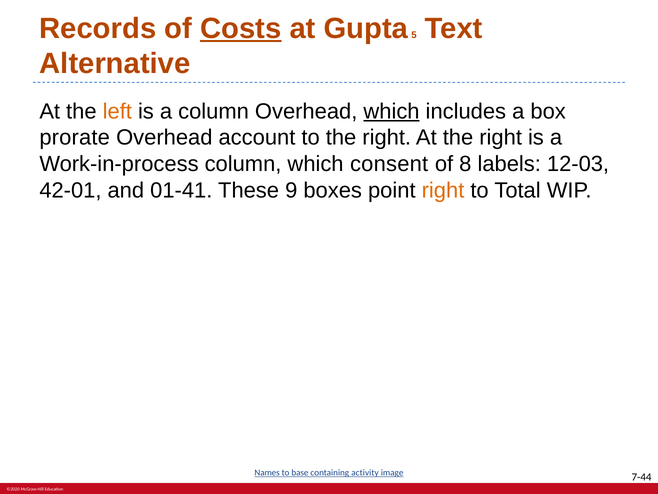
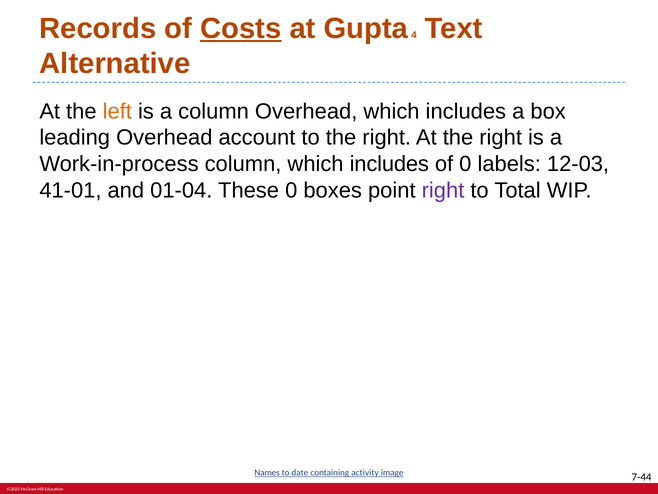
5: 5 -> 4
which at (392, 111) underline: present -> none
prorate: prorate -> leading
column which consent: consent -> includes
of 8: 8 -> 0
42-01: 42-01 -> 41-01
01-41: 01-41 -> 01-04
These 9: 9 -> 0
right at (443, 190) colour: orange -> purple
base: base -> date
